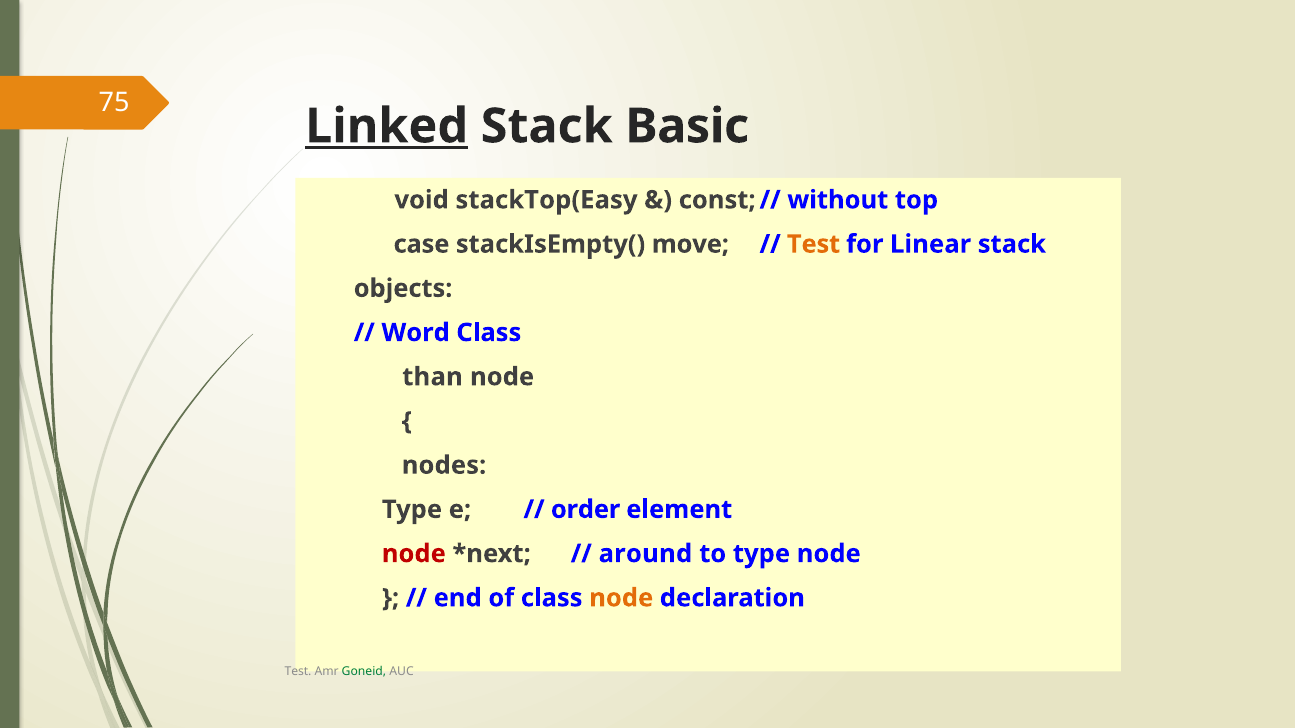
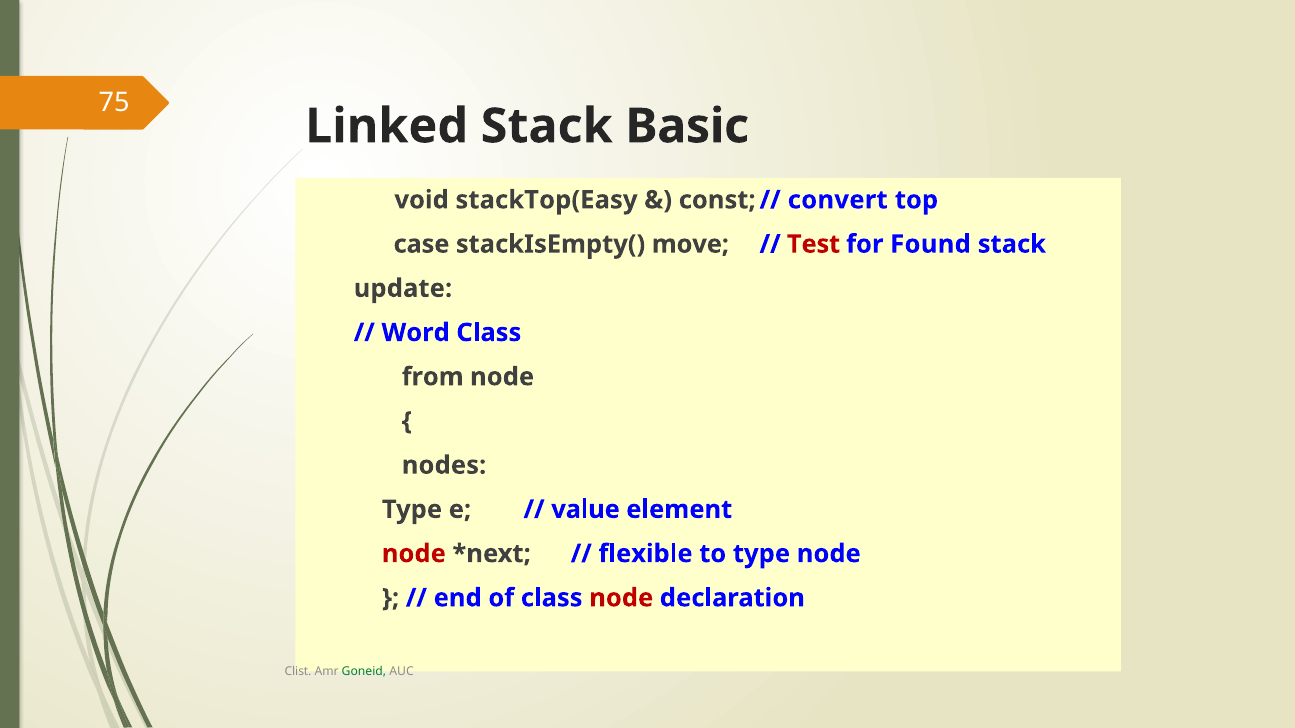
Linked underline: present -> none
without: without -> convert
Test at (814, 244) colour: orange -> red
Linear: Linear -> Found
objects: objects -> update
than: than -> from
order: order -> value
around: around -> flexible
node at (621, 598) colour: orange -> red
Test at (298, 672): Test -> Clist
